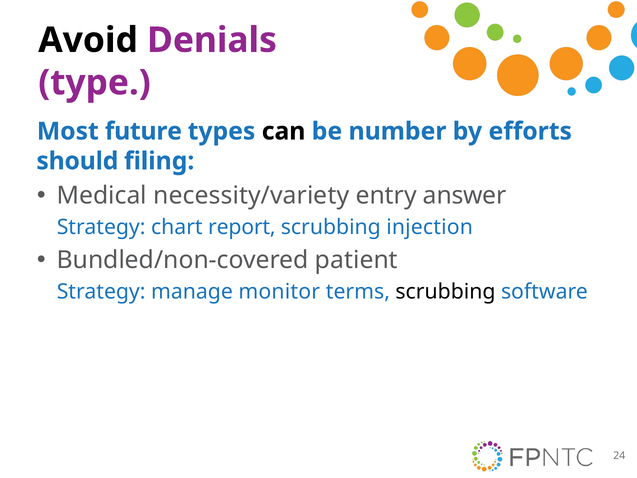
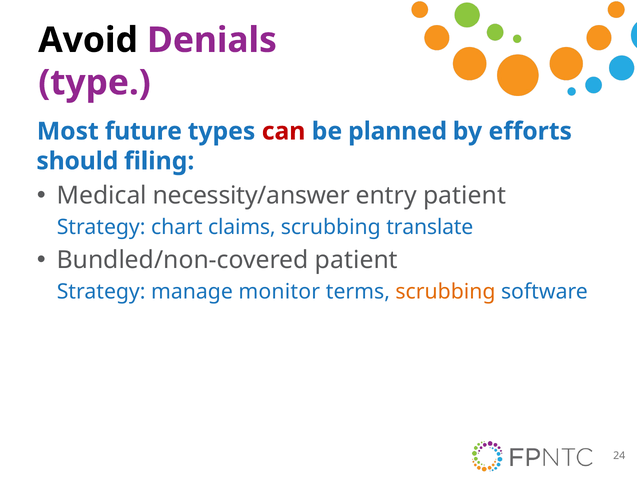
can colour: black -> red
number: number -> planned
necessity/variety: necessity/variety -> necessity/answer
entry answer: answer -> patient
report: report -> claims
injection: injection -> translate
scrubbing at (445, 292) colour: black -> orange
